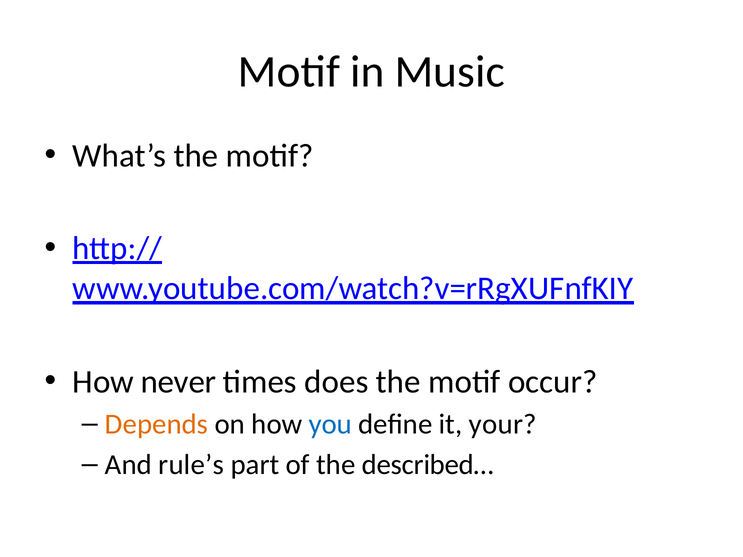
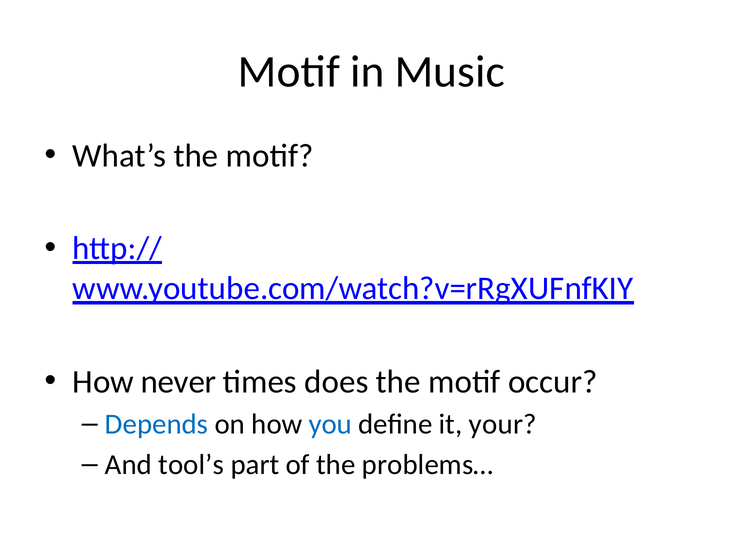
Depends colour: orange -> blue
rule’s: rule’s -> tool’s
described…: described… -> problems…
